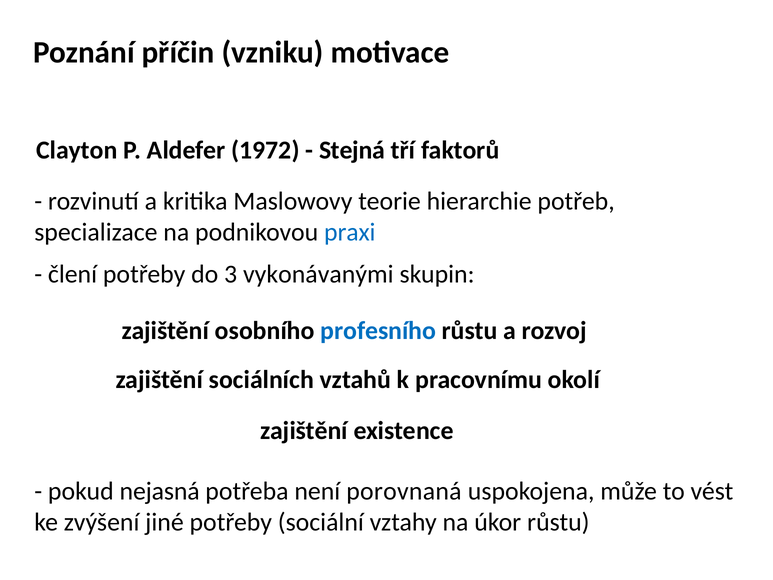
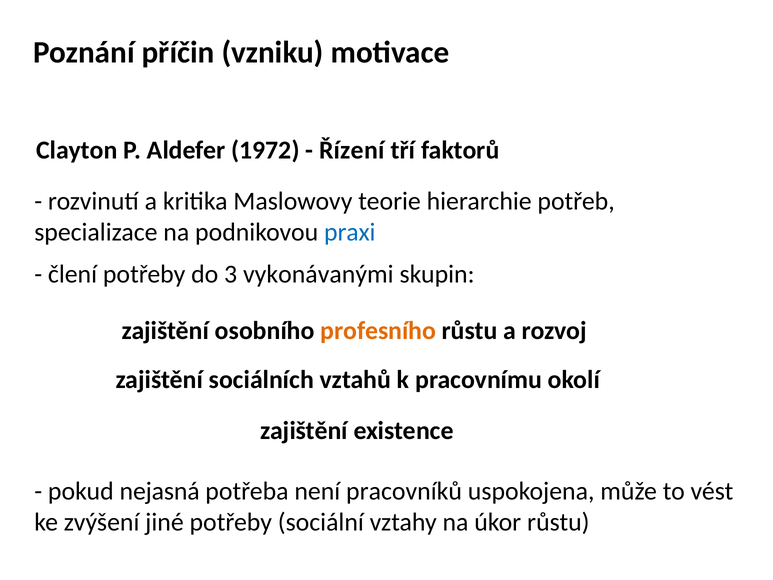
Stejná: Stejná -> Řízení
profesního colour: blue -> orange
porovnaná: porovnaná -> pracovníků
